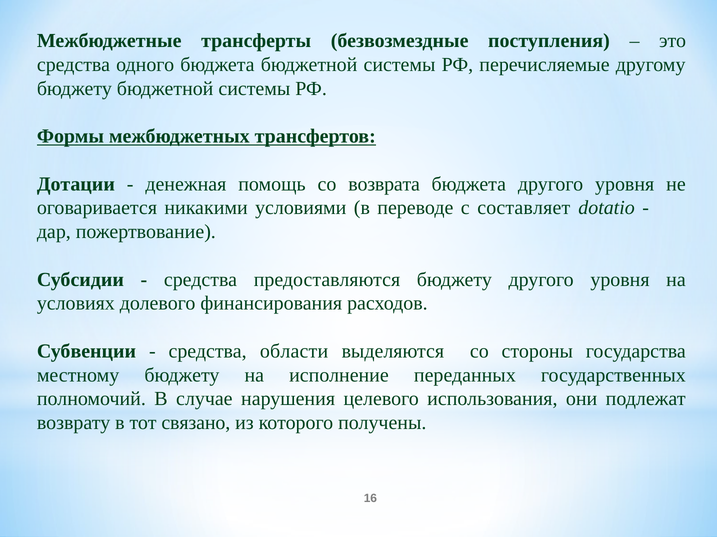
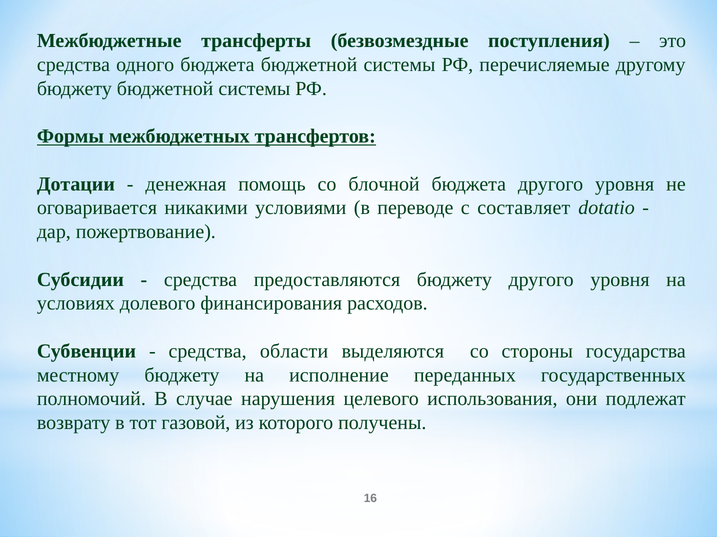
возврата: возврата -> блочной
связано: связано -> газовой
